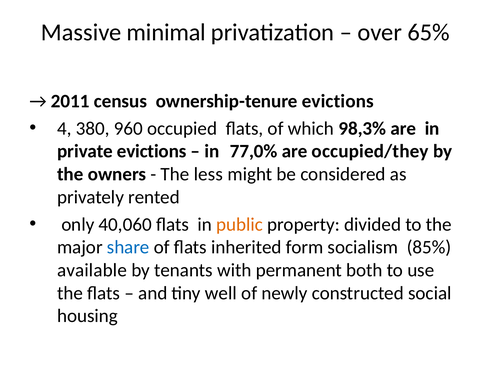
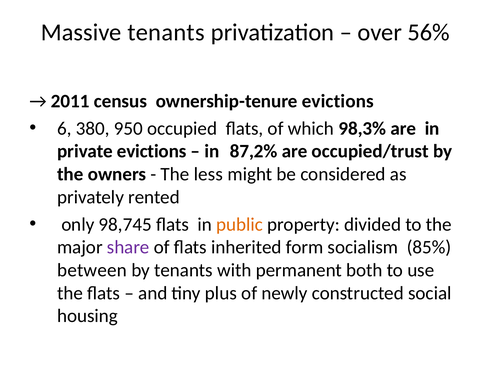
Massive minimal: minimal -> tenants
65%: 65% -> 56%
4: 4 -> 6
960: 960 -> 950
77,0%: 77,0% -> 87,2%
occupied/they: occupied/they -> occupied/trust
40,060: 40,060 -> 98,745
share colour: blue -> purple
available: available -> between
well: well -> plus
